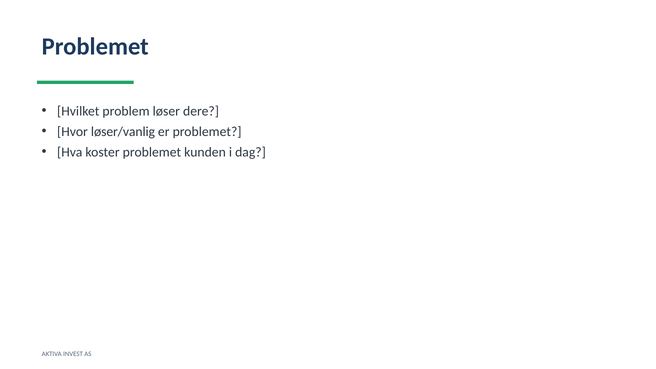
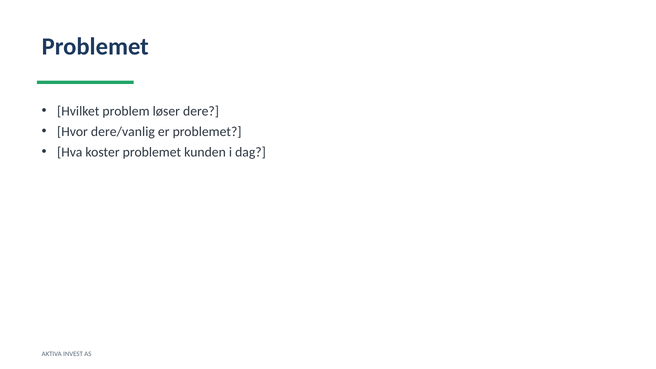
løser/vanlig: løser/vanlig -> dere/vanlig
